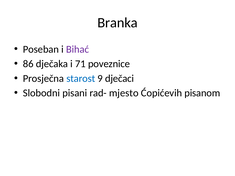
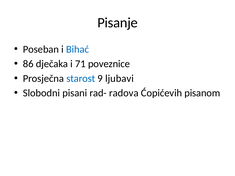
Branka: Branka -> Pisanje
Bihać colour: purple -> blue
dječaci: dječaci -> ljubavi
mjesto: mjesto -> radova
